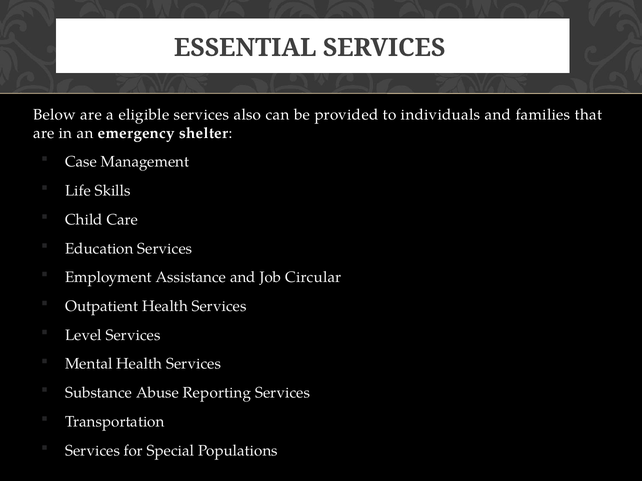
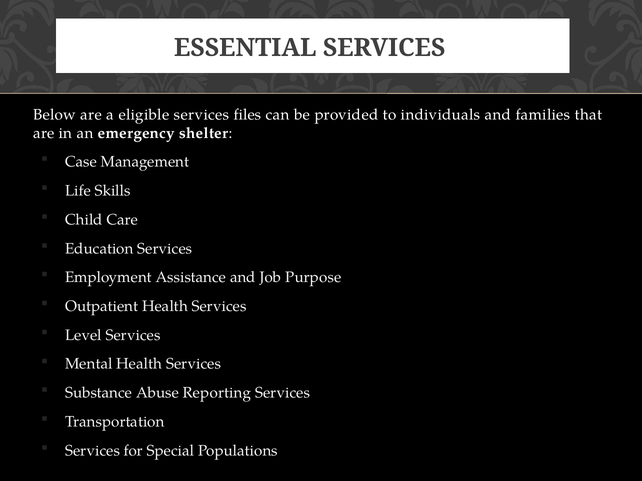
also: also -> files
Circular: Circular -> Purpose
